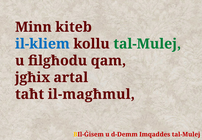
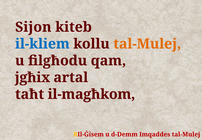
Minn: Minn -> Sijon
tal-Mulej at (147, 44) colour: green -> orange
il-magħmul: il-magħmul -> il-magħkom
